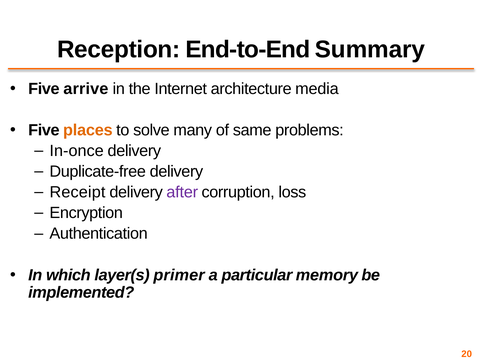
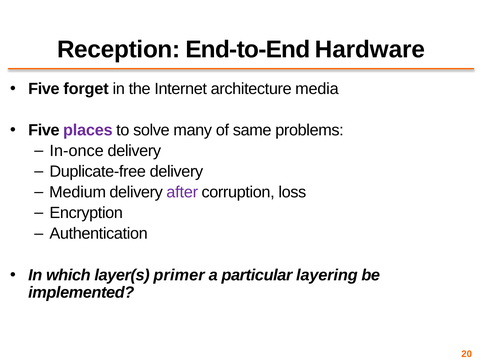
Summary: Summary -> Hardware
arrive: arrive -> forget
places colour: orange -> purple
Receipt: Receipt -> Medium
memory: memory -> layering
